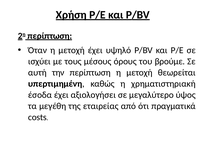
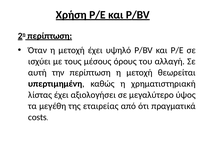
βρούμε: βρούμε -> αλλαγή
έσοδα: έσοδα -> λίστας
